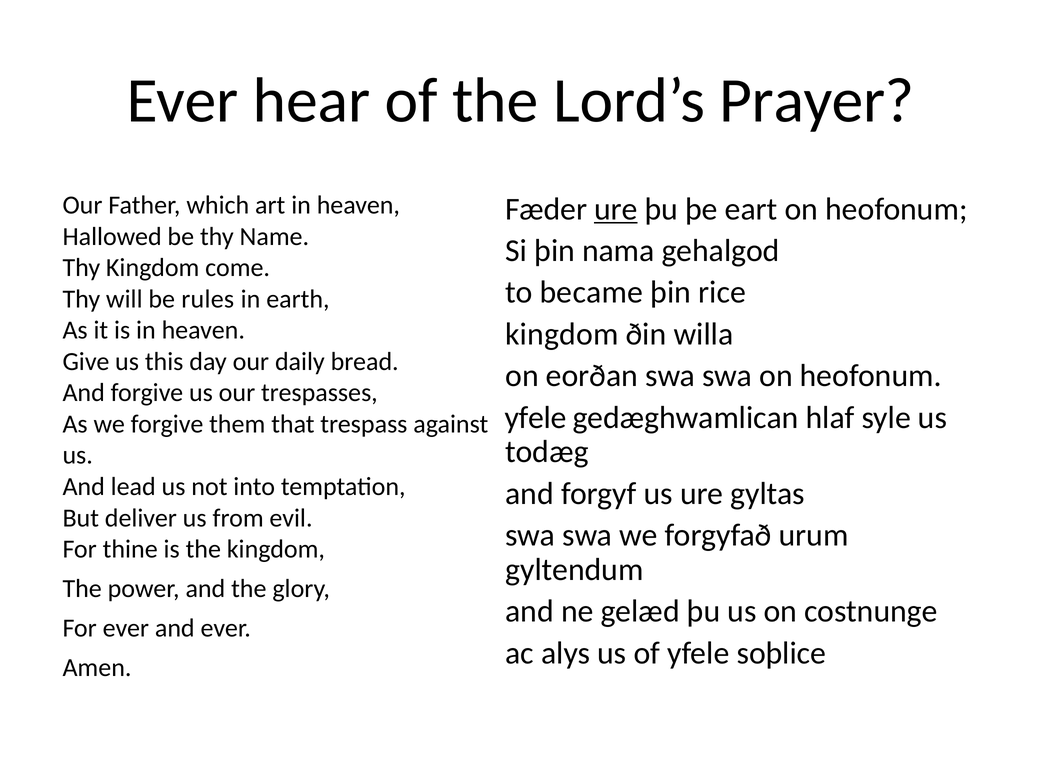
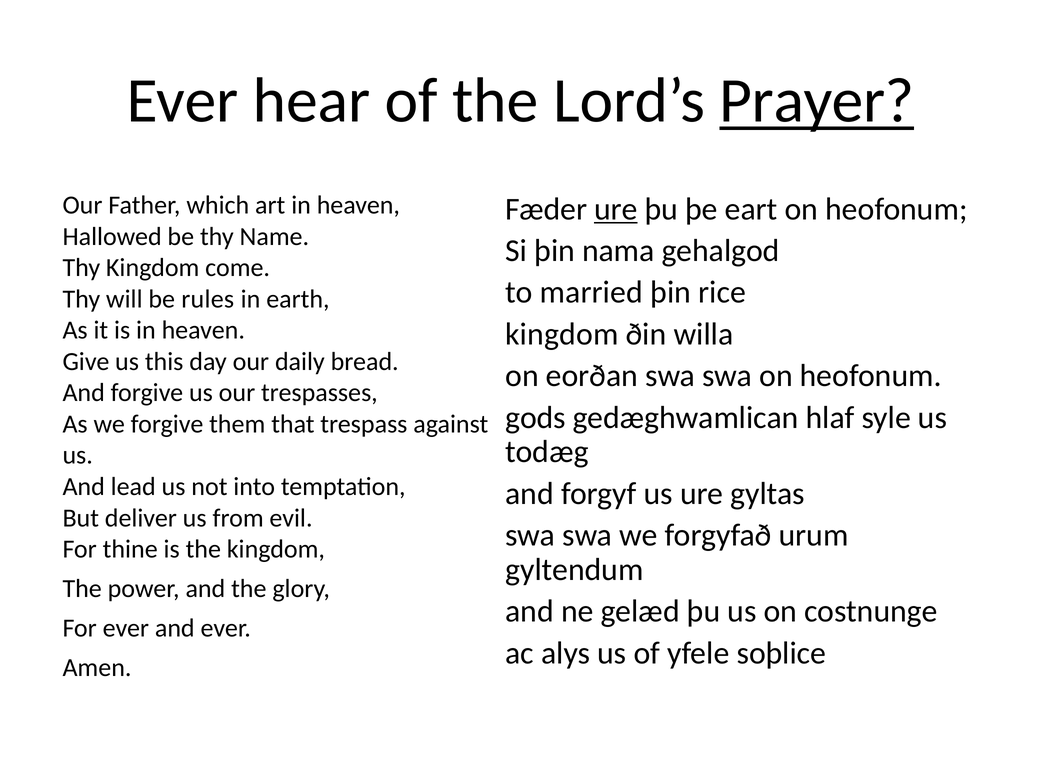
Prayer underline: none -> present
became: became -> married
yfele at (536, 417): yfele -> gods
